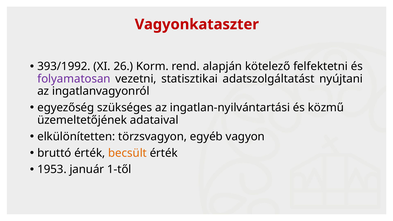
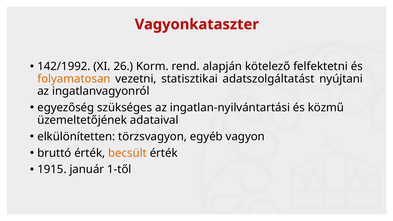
393/1992: 393/1992 -> 142/1992
folyamatosan colour: purple -> orange
1953: 1953 -> 1915
